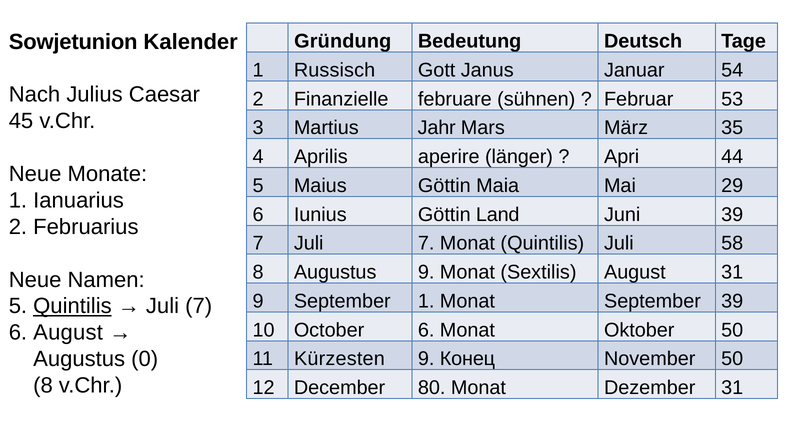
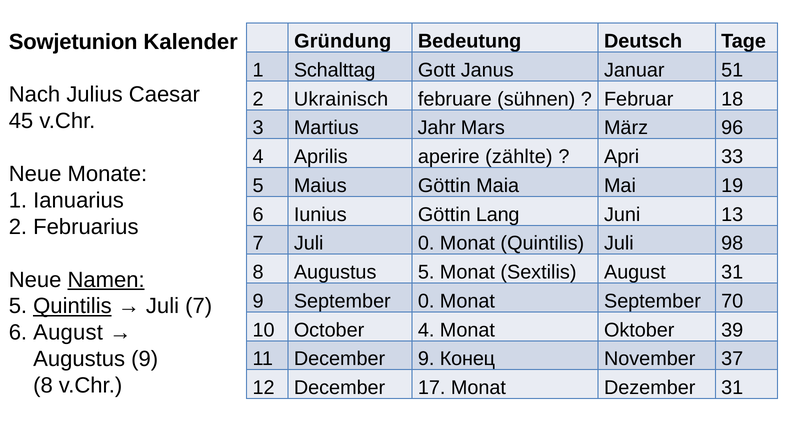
Russisch: Russisch -> Schalttag
54: 54 -> 51
Finanzielle: Finanzielle -> Ukrainisch
53: 53 -> 18
35: 35 -> 96
länger: länger -> zählte
44: 44 -> 33
29: 29 -> 19
Land: Land -> Lang
Juni 39: 39 -> 13
7 Juli 7: 7 -> 0
58: 58 -> 98
Augustus 9: 9 -> 5
Namen underline: none -> present
September 1: 1 -> 0
September 39: 39 -> 70
October 6: 6 -> 4
Oktober 50: 50 -> 39
Augustus 0: 0 -> 9
11 Kürzesten: Kürzesten -> December
November 50: 50 -> 37
80: 80 -> 17
